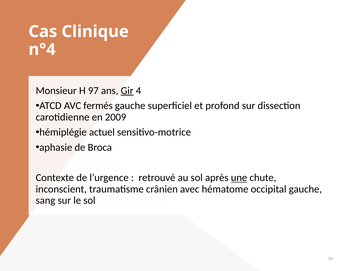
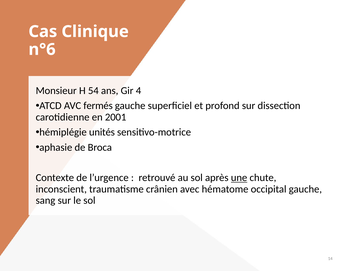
n°4: n°4 -> n°6
97: 97 -> 54
Gir underline: present -> none
2009: 2009 -> 2001
actuel: actuel -> unités
